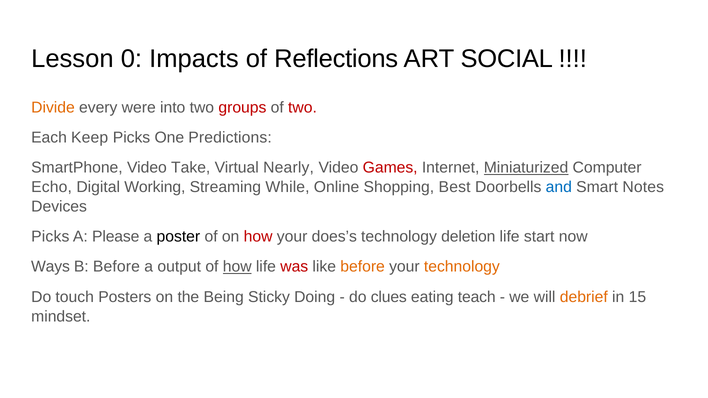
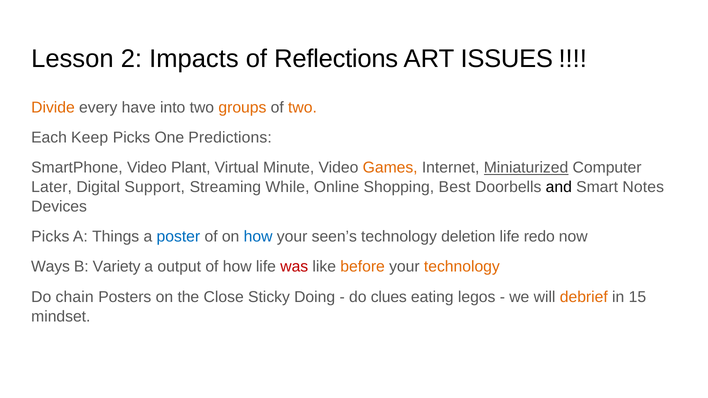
0: 0 -> 2
SOCIAL: SOCIAL -> ISSUES
were: were -> have
groups colour: red -> orange
two at (302, 107) colour: red -> orange
Take: Take -> Plant
Nearly: Nearly -> Minute
Games colour: red -> orange
Echo: Echo -> Later
Working: Working -> Support
and colour: blue -> black
Please: Please -> Things
poster colour: black -> blue
how at (258, 237) colour: red -> blue
does’s: does’s -> seen’s
start: start -> redo
B Before: Before -> Variety
how at (237, 267) underline: present -> none
touch: touch -> chain
Being: Being -> Close
teach: teach -> legos
